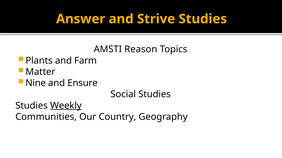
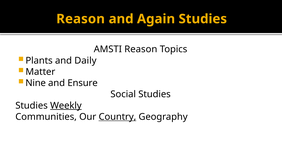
Answer at (81, 19): Answer -> Reason
Strive: Strive -> Again
Farm: Farm -> Daily
Country underline: none -> present
